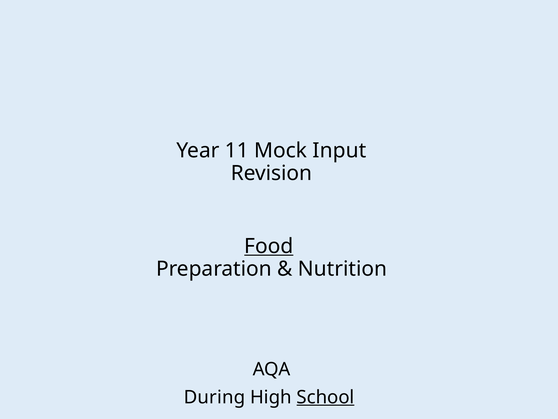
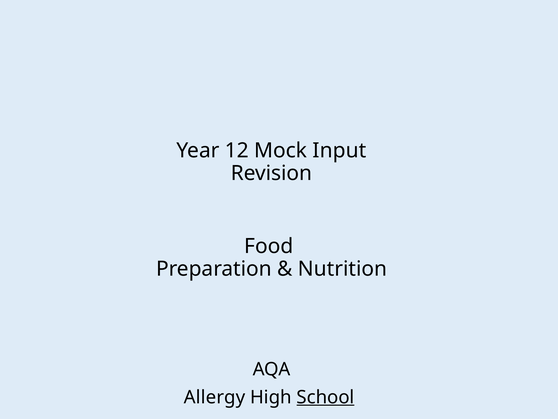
11: 11 -> 12
Food underline: present -> none
During: During -> Allergy
